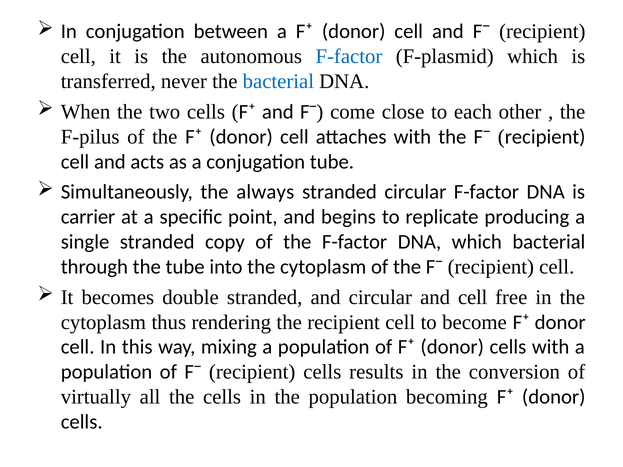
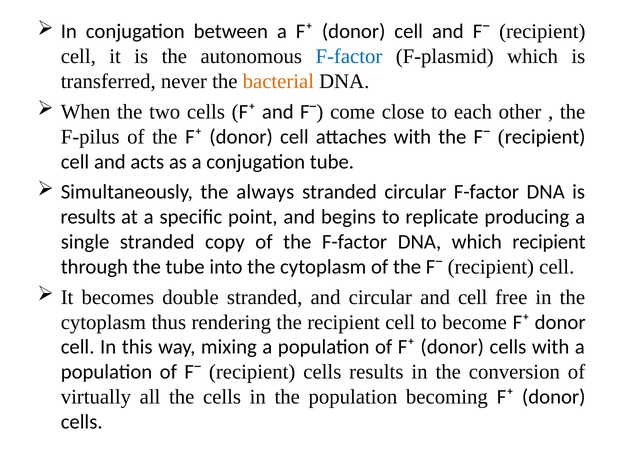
bacterial at (278, 81) colour: blue -> orange
carrier at (88, 217): carrier -> results
which bacterial: bacterial -> recipient
